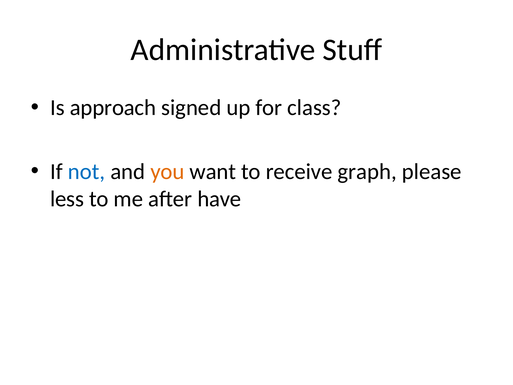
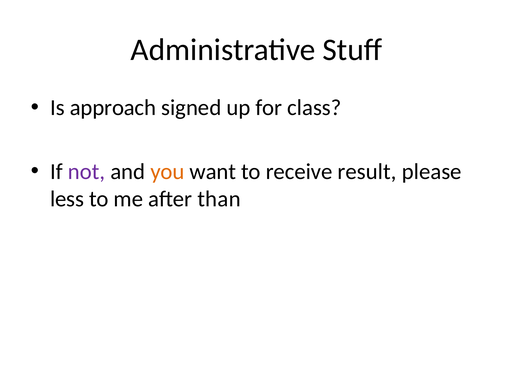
not colour: blue -> purple
graph: graph -> result
have: have -> than
